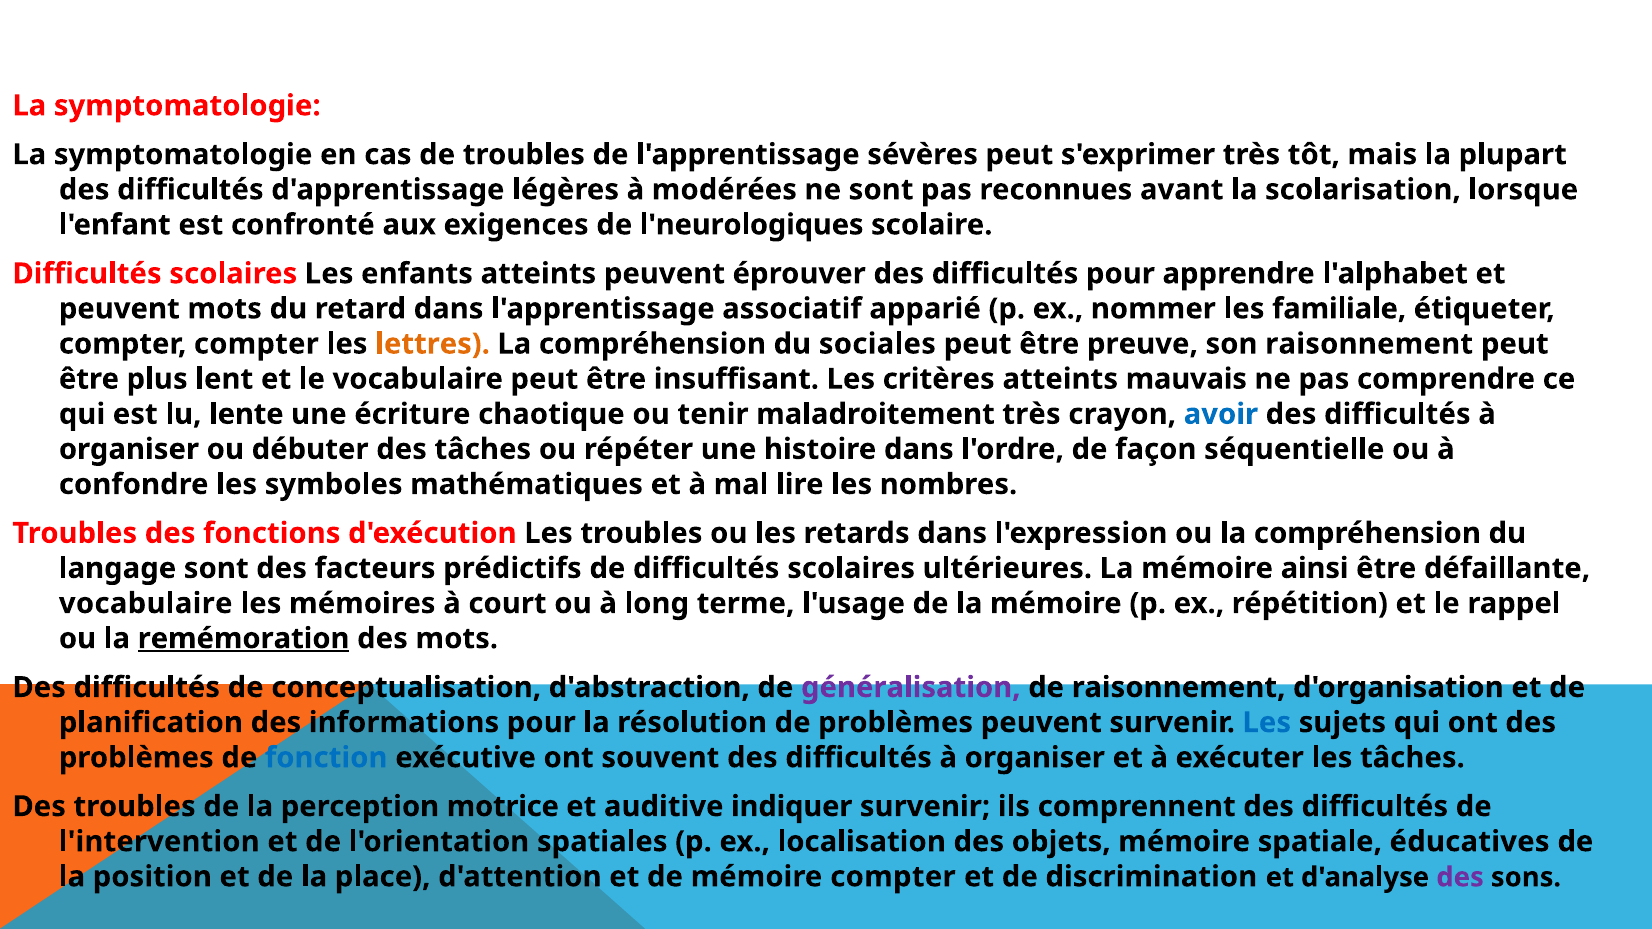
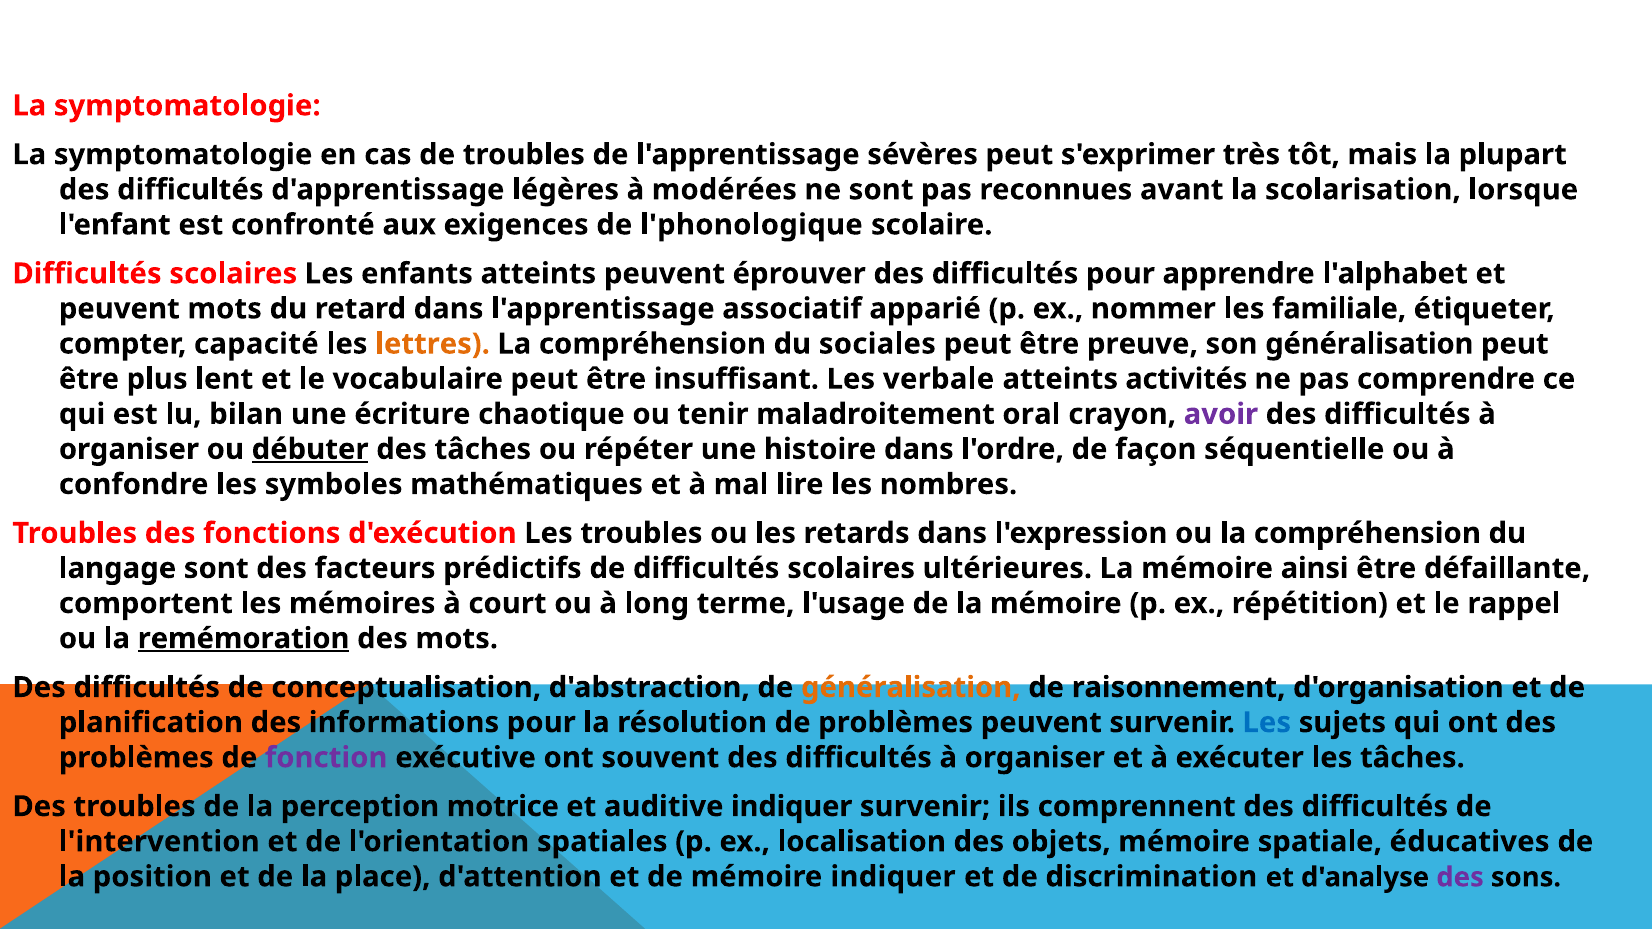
l'neurologiques: l'neurologiques -> l'phonologique
compter compter: compter -> capacité
son raisonnement: raisonnement -> généralisation
critères: critères -> verbale
mauvais: mauvais -> activités
lente: lente -> bilan
maladroitement très: très -> oral
avoir colour: blue -> purple
débuter underline: none -> present
vocabulaire at (146, 604): vocabulaire -> comportent
généralisation at (911, 688) colour: purple -> orange
fonction colour: blue -> purple
mémoire compter: compter -> indiquer
